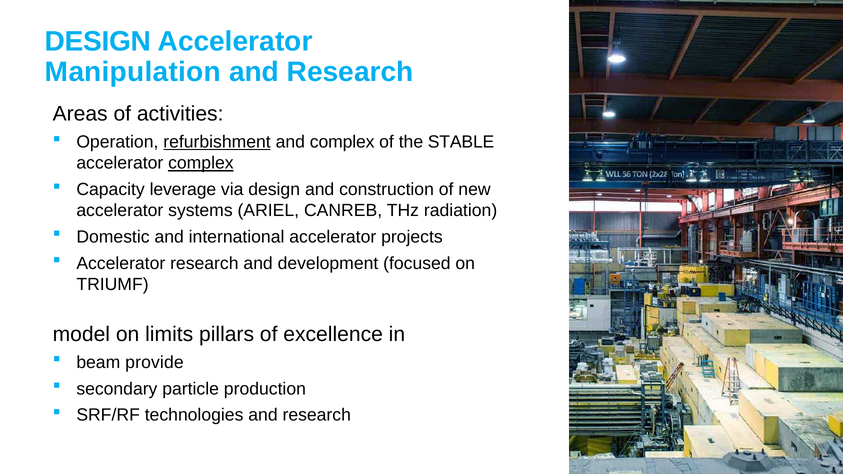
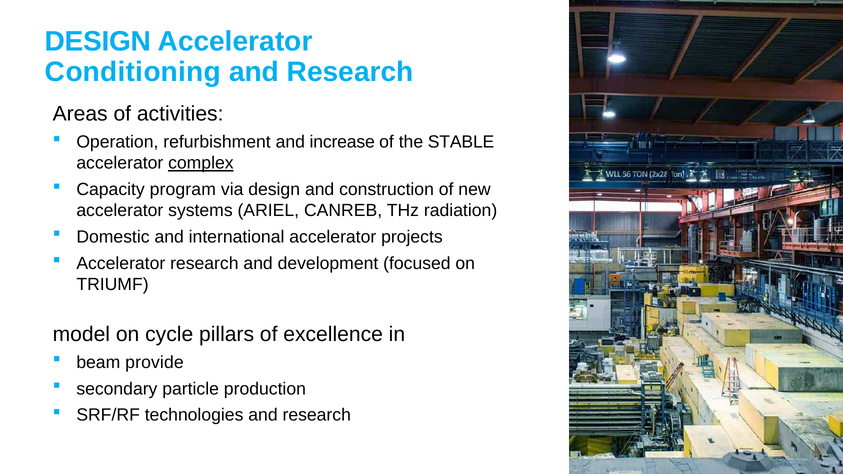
Manipulation: Manipulation -> Conditioning
refurbishment underline: present -> none
and complex: complex -> increase
leverage: leverage -> program
limits: limits -> cycle
